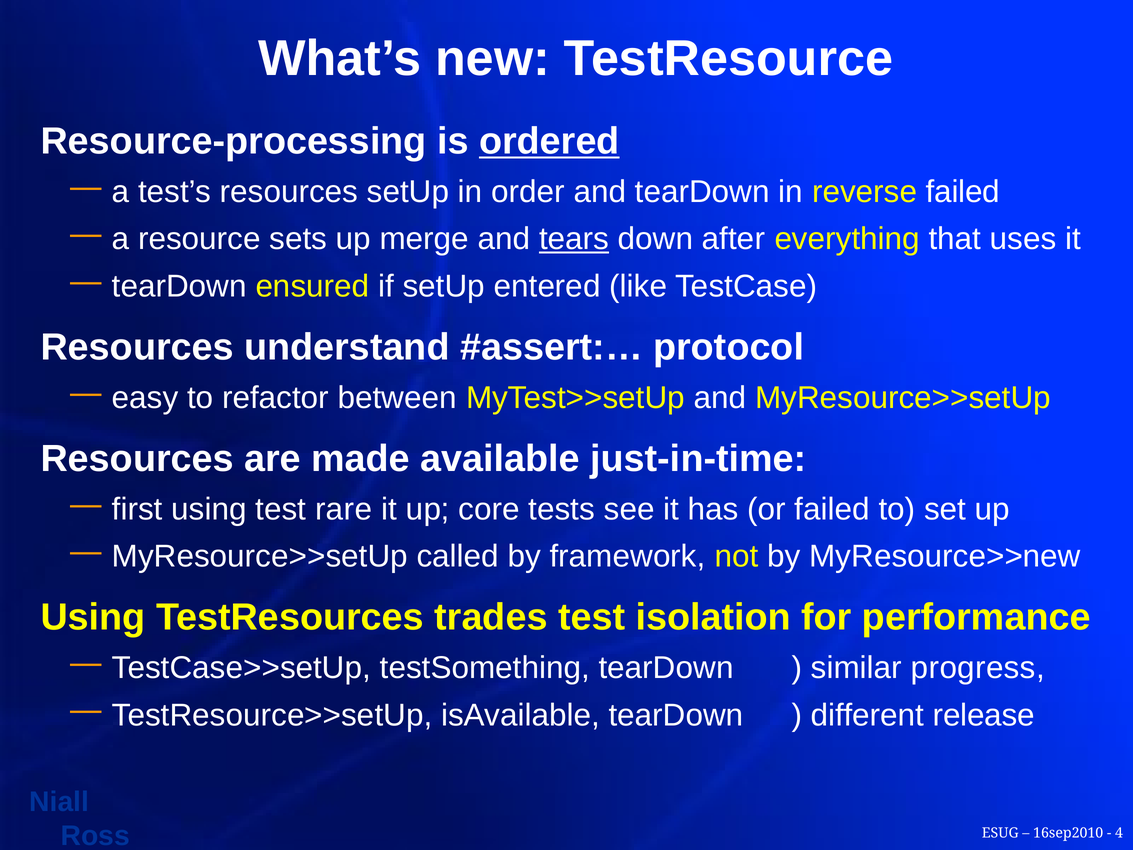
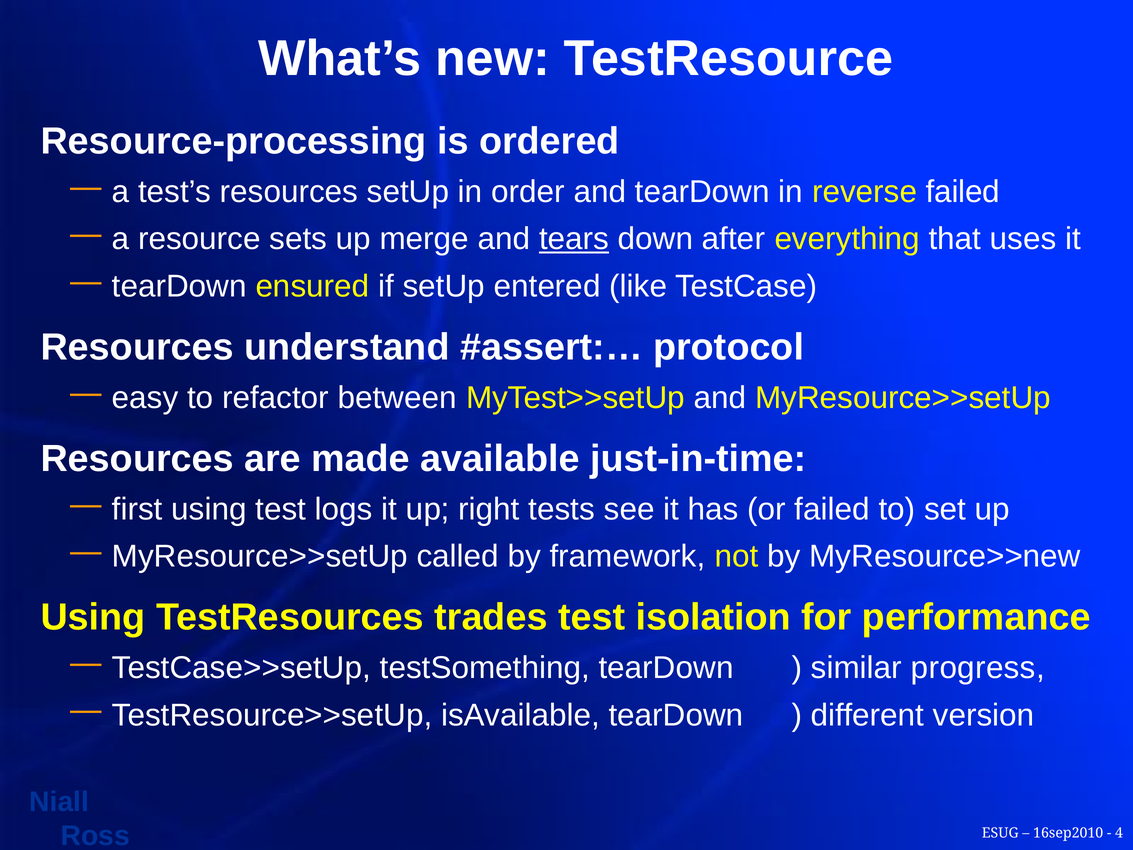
ordered underline: present -> none
rare: rare -> logs
core: core -> right
release: release -> version
